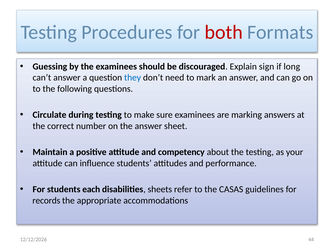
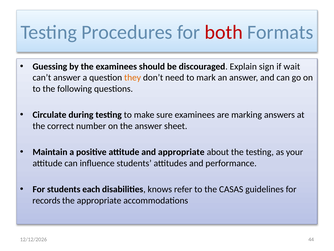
long: long -> wait
they colour: blue -> orange
and competency: competency -> appropriate
sheets: sheets -> knows
